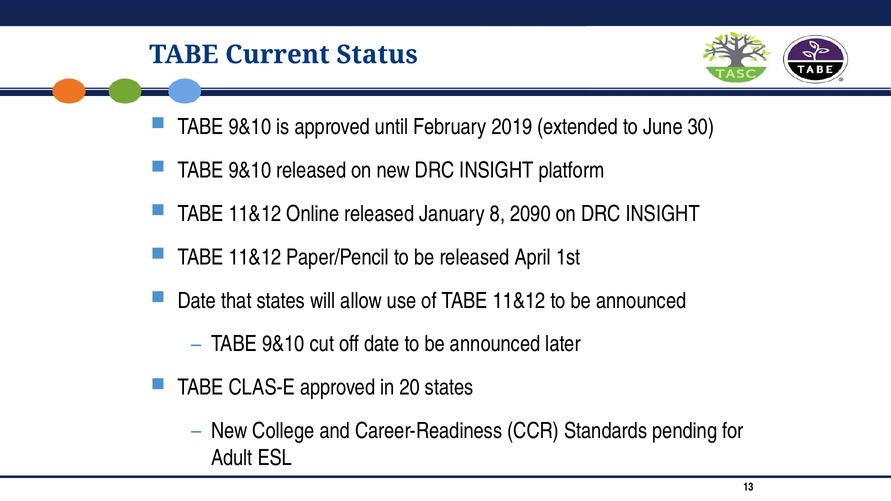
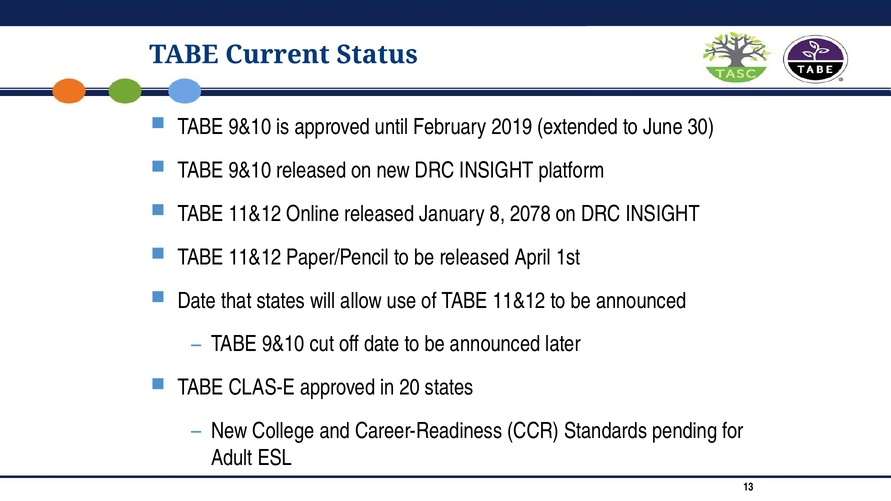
2090: 2090 -> 2078
